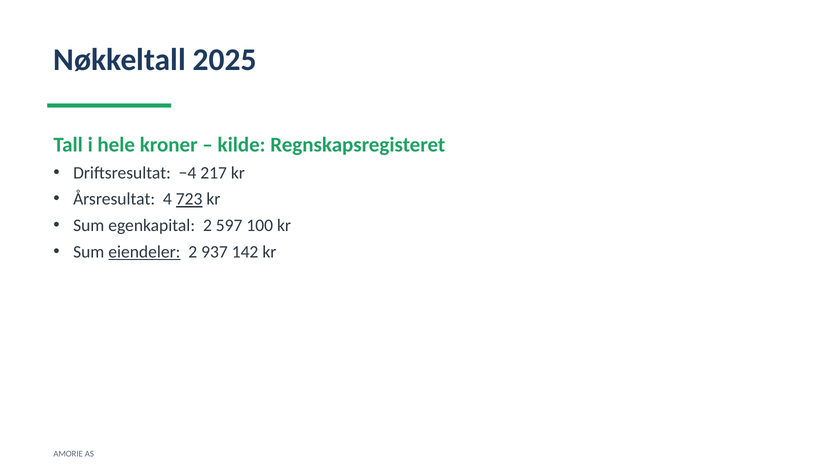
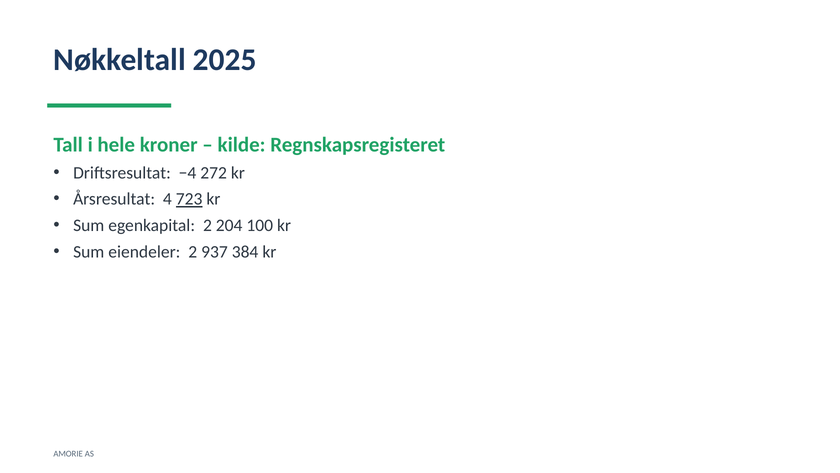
217: 217 -> 272
597: 597 -> 204
eiendeler underline: present -> none
142: 142 -> 384
